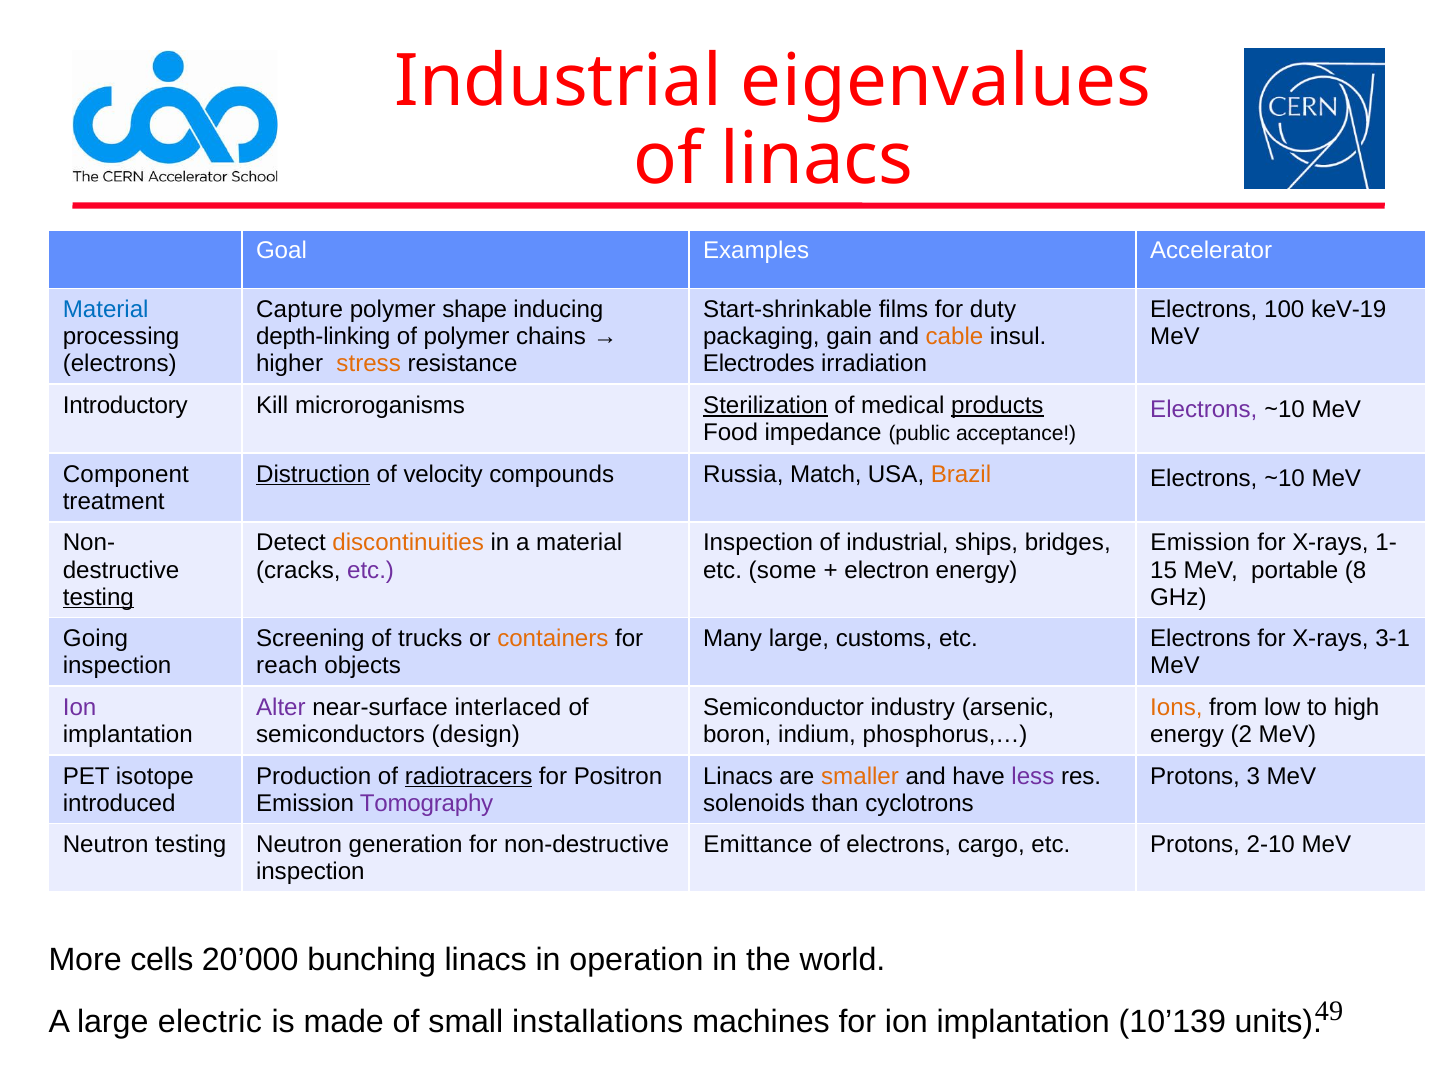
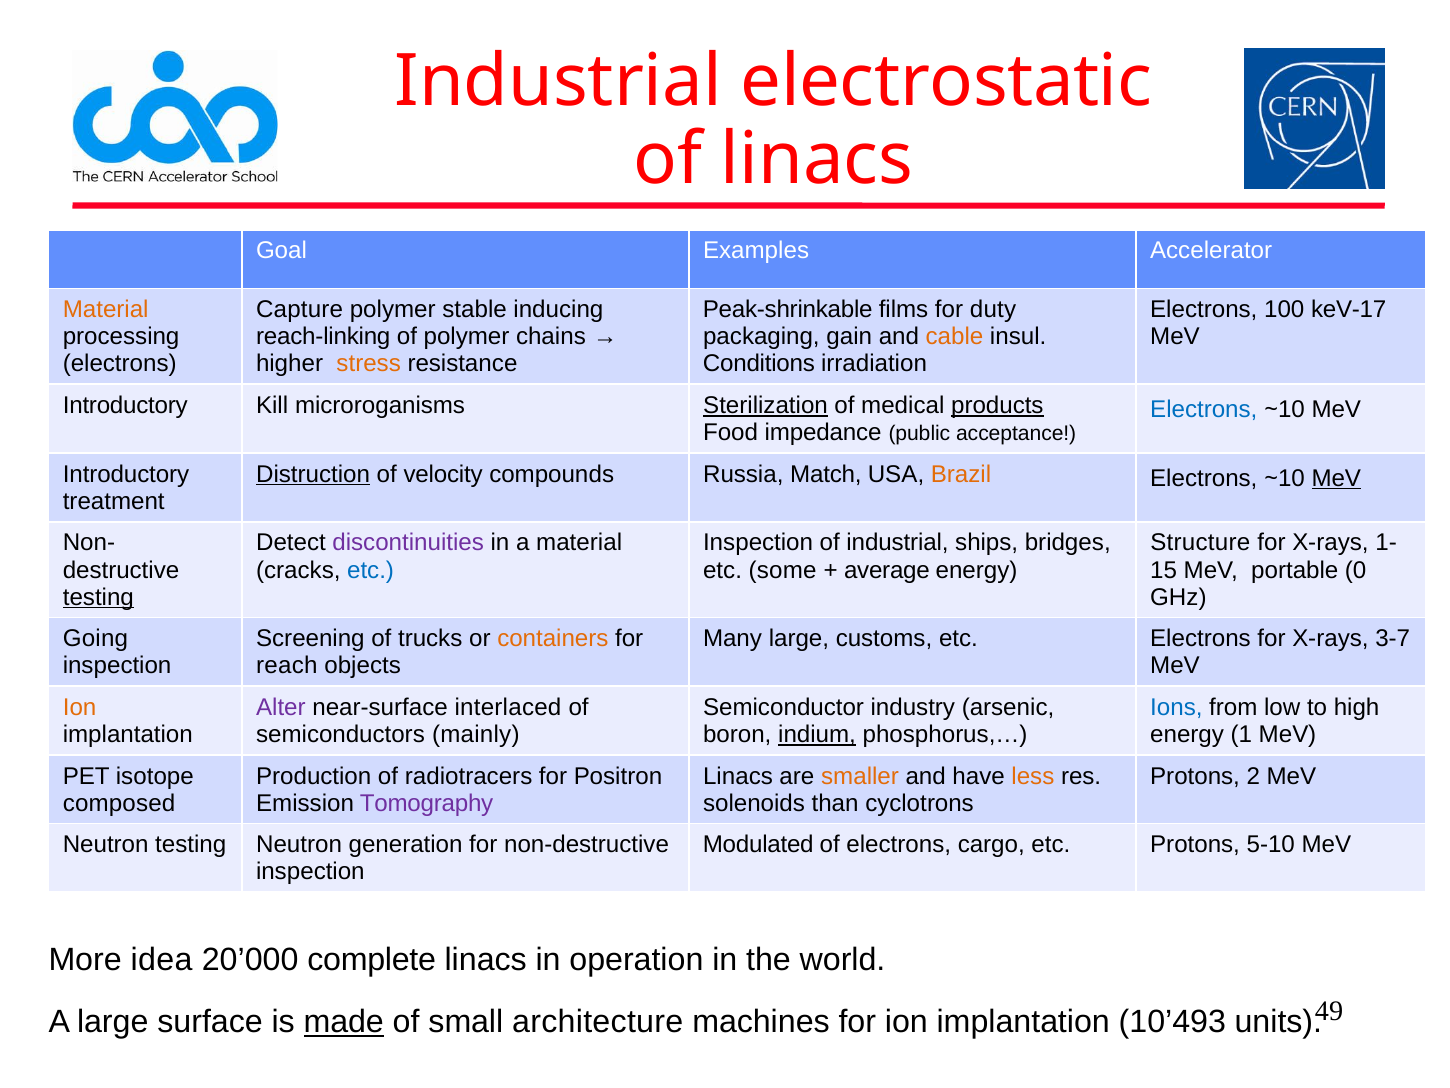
eigenvalues: eigenvalues -> electrostatic
Material at (106, 310) colour: blue -> orange
shape: shape -> stable
Start-shrinkable: Start-shrinkable -> Peak-shrinkable
keV-19: keV-19 -> keV-17
depth-linking: depth-linking -> reach-linking
Electrodes: Electrodes -> Conditions
Electrons at (1204, 409) colour: purple -> blue
Component at (126, 474): Component -> Introductory
MeV at (1336, 478) underline: none -> present
discontinuities colour: orange -> purple
Emission at (1200, 543): Emission -> Structure
etc at (371, 570) colour: purple -> blue
electron: electron -> average
8: 8 -> 0
3-1: 3-1 -> 3-7
Ion at (80, 707) colour: purple -> orange
Ions colour: orange -> blue
design: design -> mainly
indium underline: none -> present
2: 2 -> 1
radiotracers underline: present -> none
less colour: purple -> orange
3: 3 -> 2
introduced: introduced -> composed
Emittance: Emittance -> Modulated
2-10: 2-10 -> 5-10
cells: cells -> idea
bunching: bunching -> complete
electric: electric -> surface
made underline: none -> present
installations: installations -> architecture
10’139: 10’139 -> 10’493
